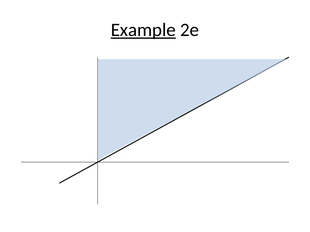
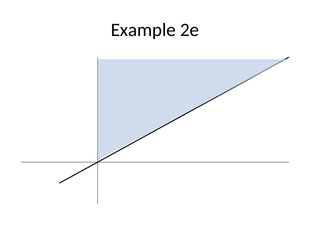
Example underline: present -> none
